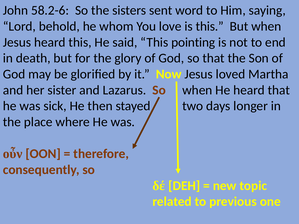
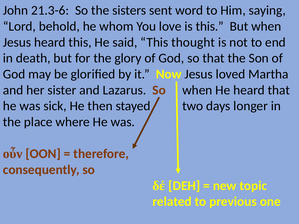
58.2-6: 58.2-6 -> 21.3-6
pointing: pointing -> thought
